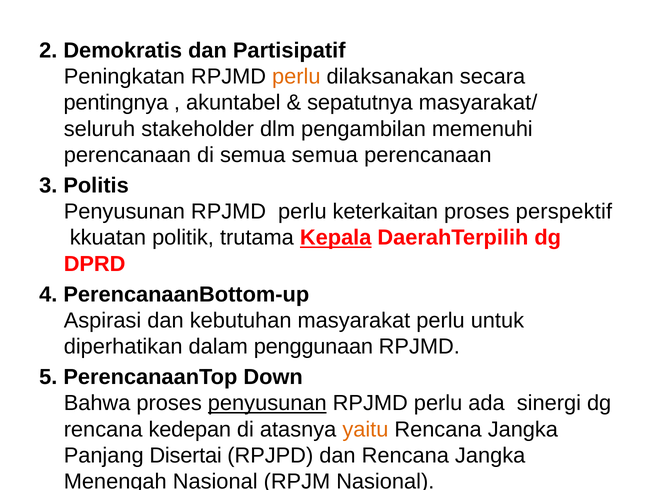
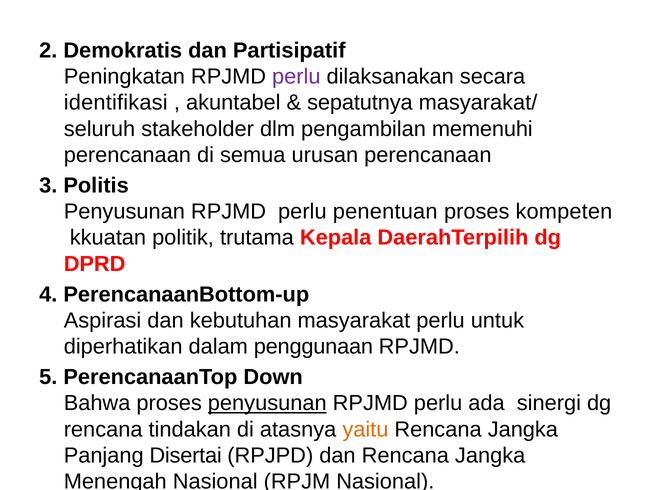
perlu at (296, 77) colour: orange -> purple
pentingnya: pentingnya -> identifikasi
semua semua: semua -> urusan
keterkaitan: keterkaitan -> penentuan
perspektif: perspektif -> kompeten
Kepala underline: present -> none
kedepan: kedepan -> tindakan
